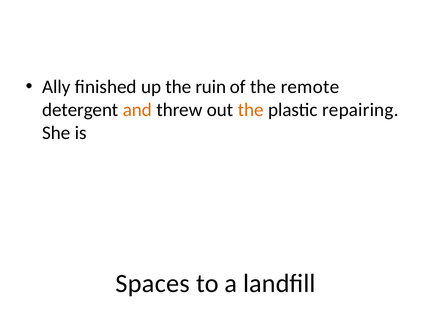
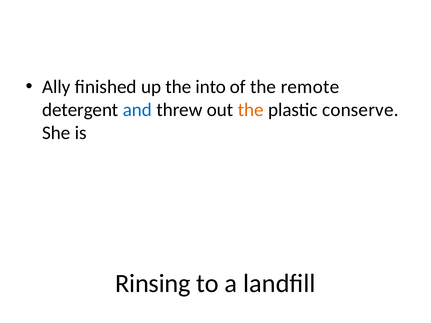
ruin: ruin -> into
and colour: orange -> blue
repairing: repairing -> conserve
Spaces: Spaces -> Rinsing
